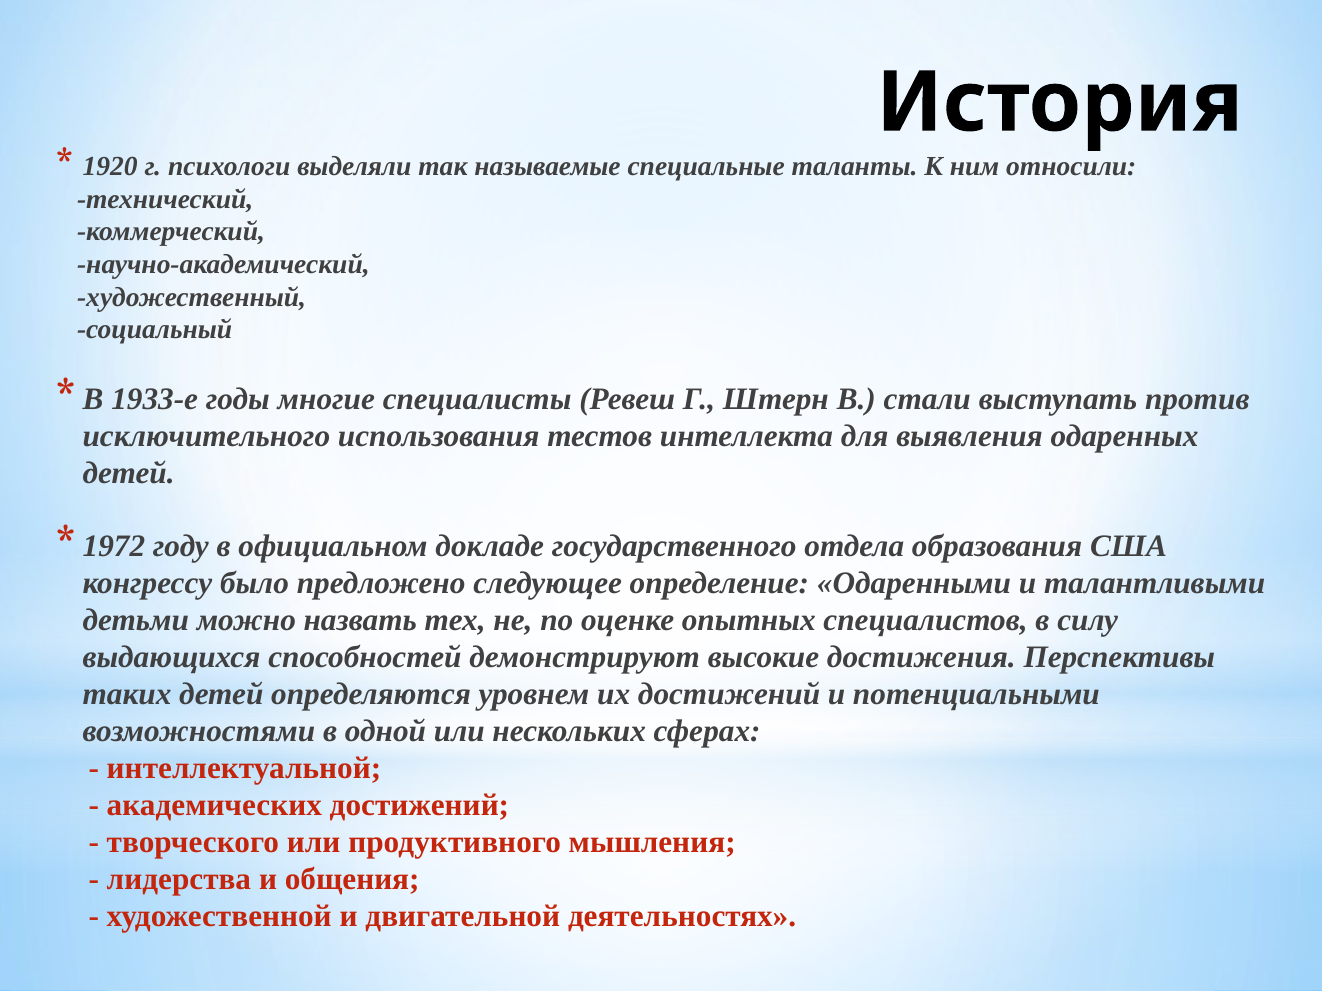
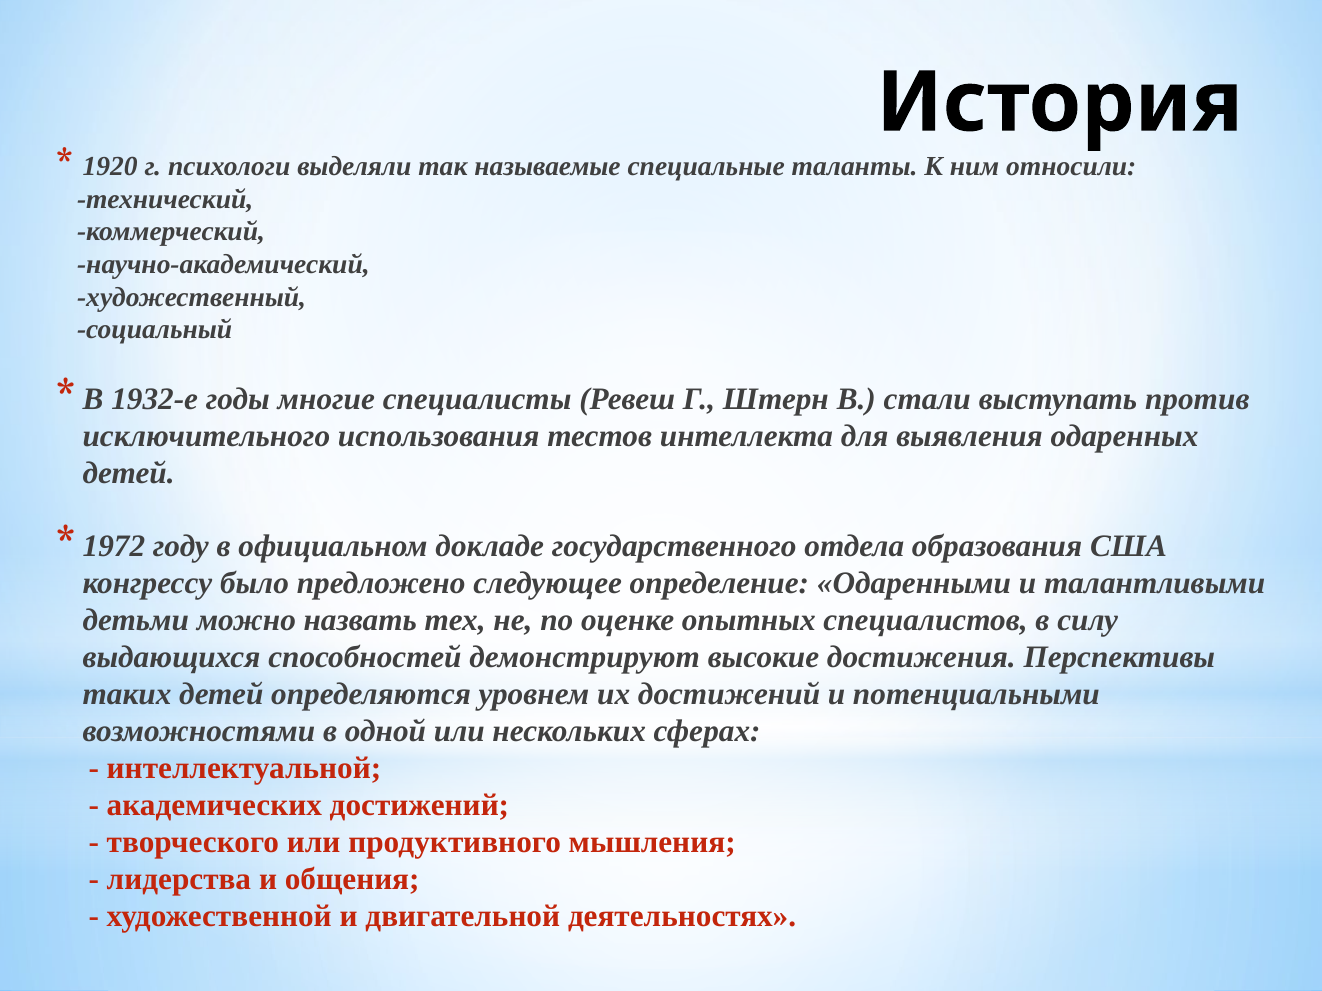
1933-е: 1933-е -> 1932-е
